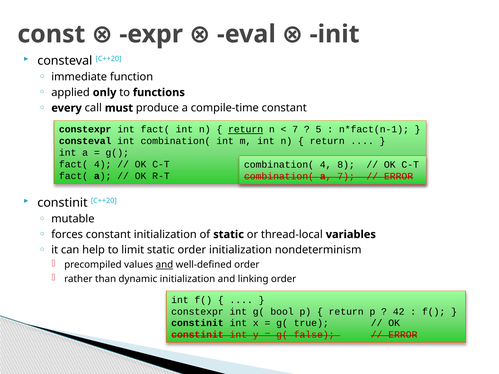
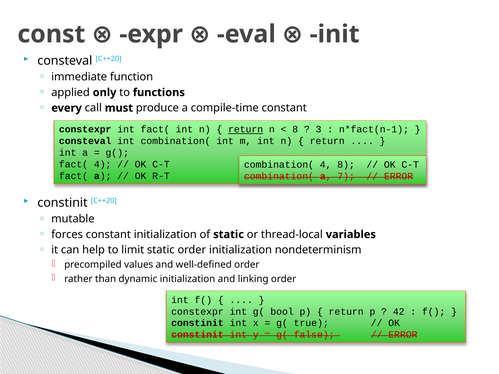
7 at (295, 130): 7 -> 8
5: 5 -> 3
and at (164, 265) underline: present -> none
